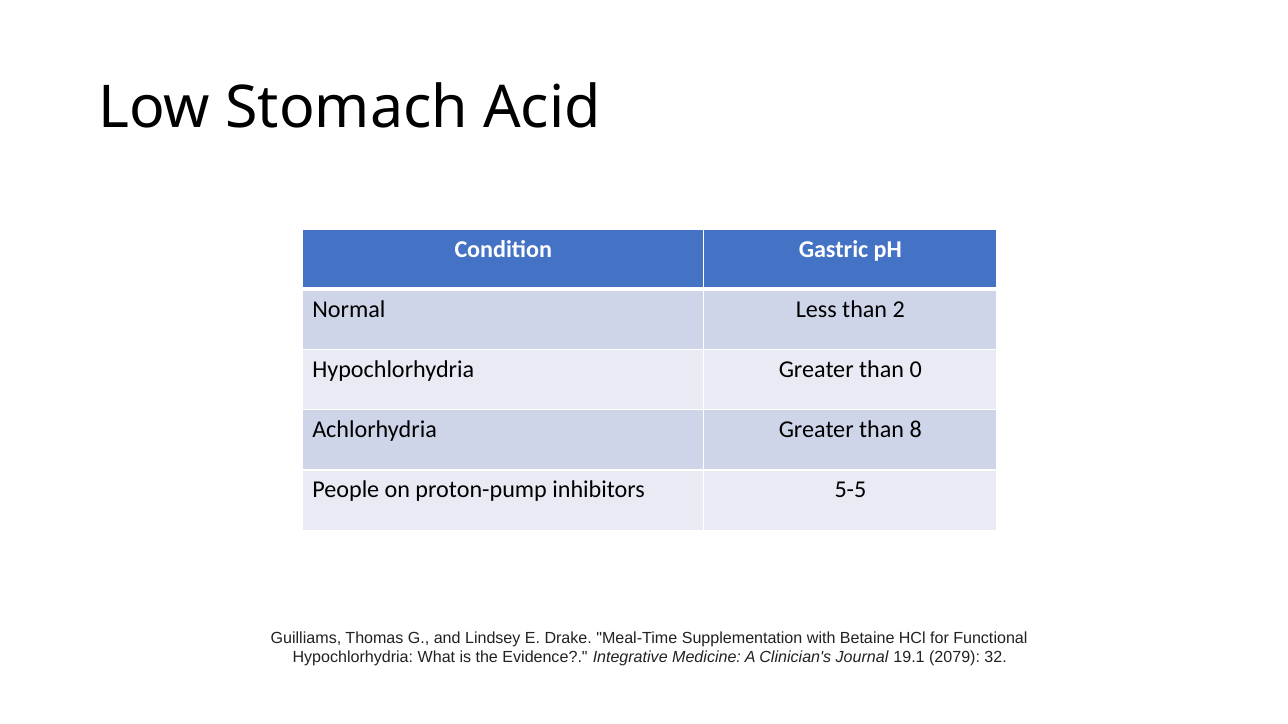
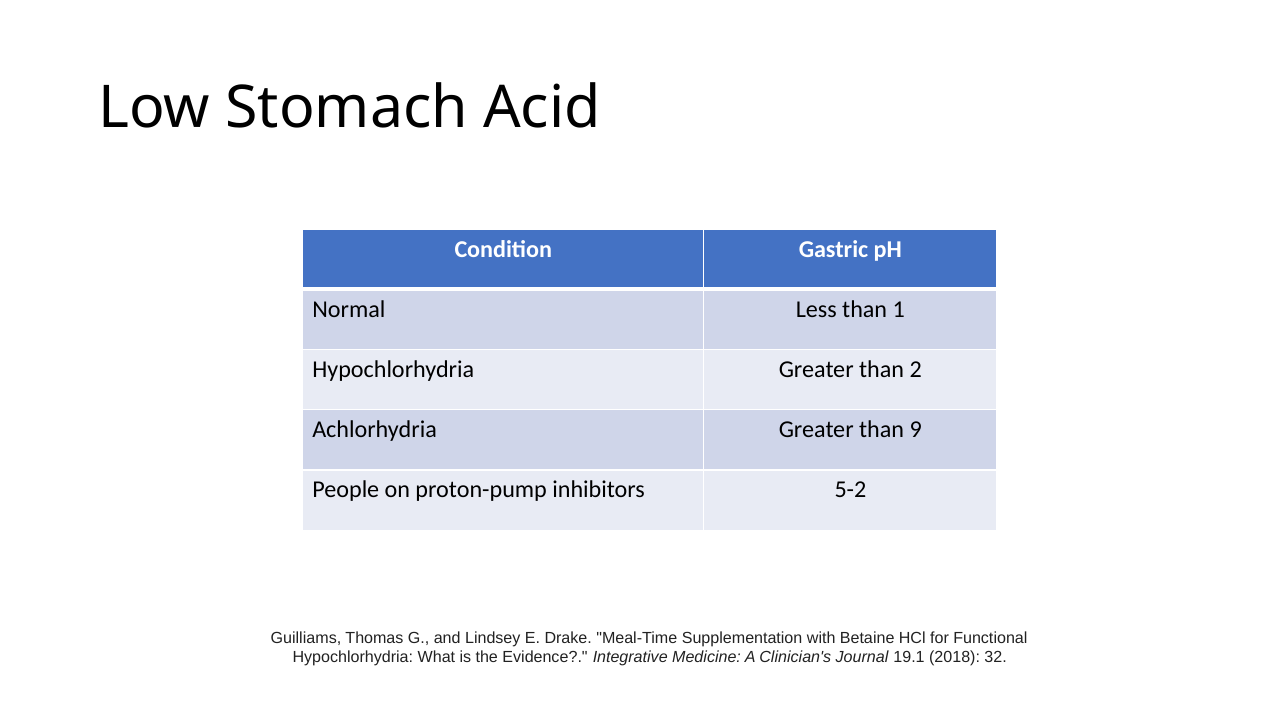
2: 2 -> 1
0: 0 -> 2
8: 8 -> 9
5-5: 5-5 -> 5-2
2079: 2079 -> 2018
